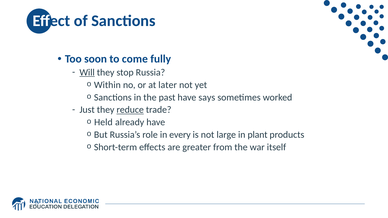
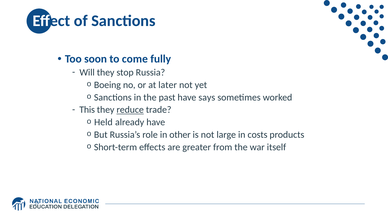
Will underline: present -> none
Within: Within -> Boeing
Just: Just -> This
every: every -> other
plant: plant -> costs
